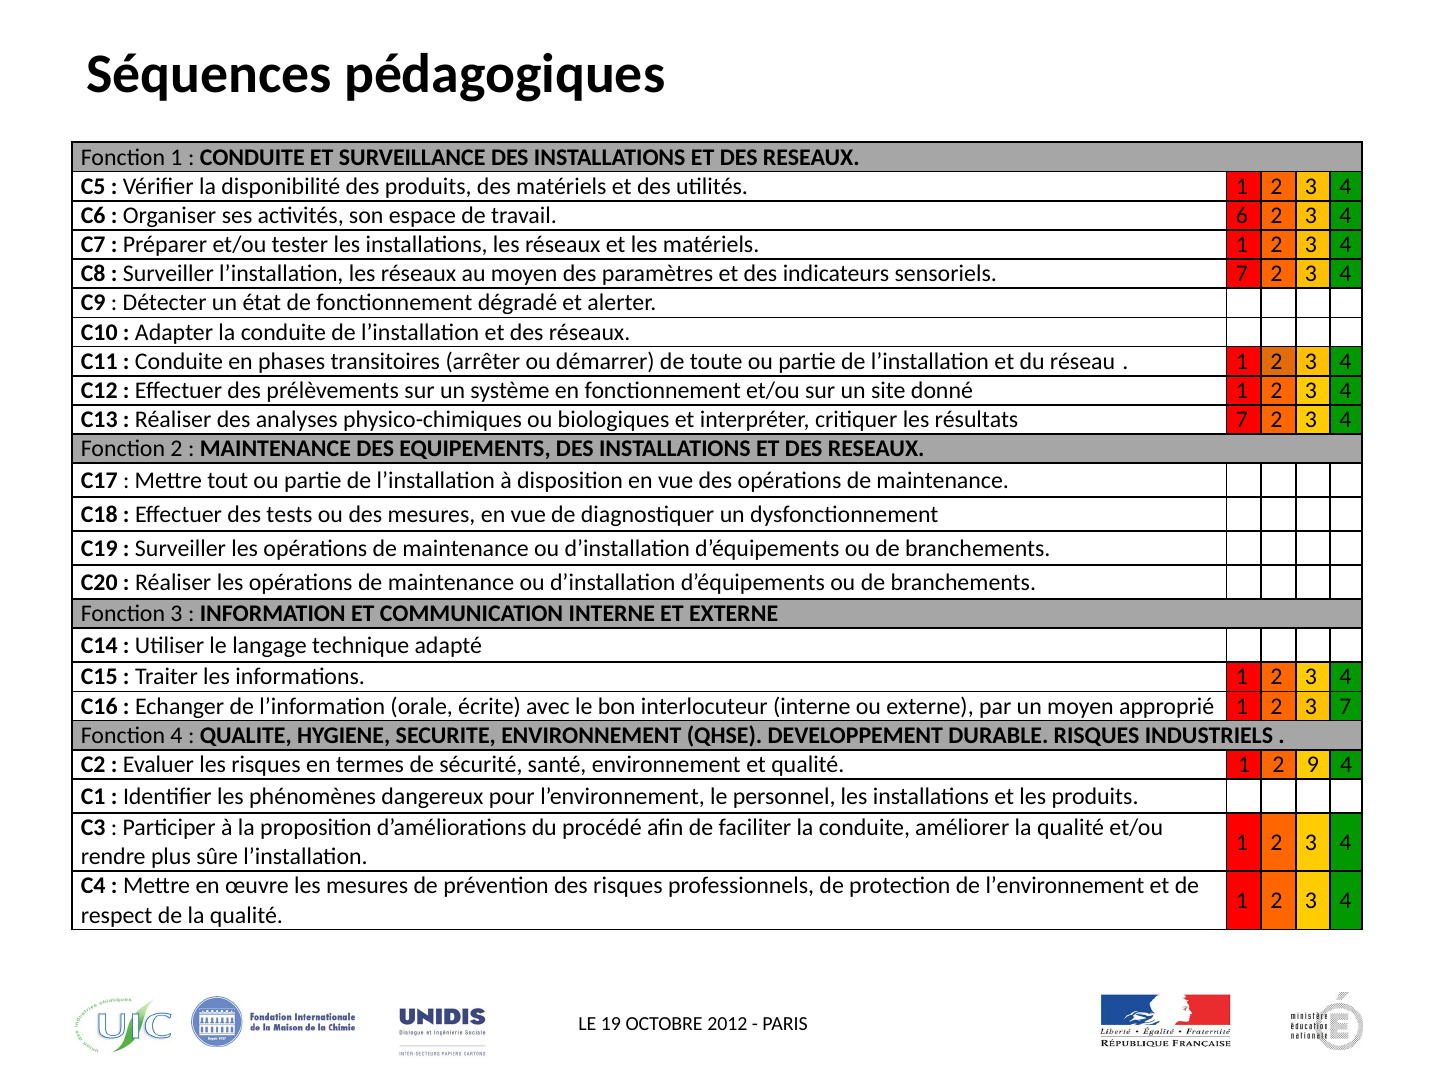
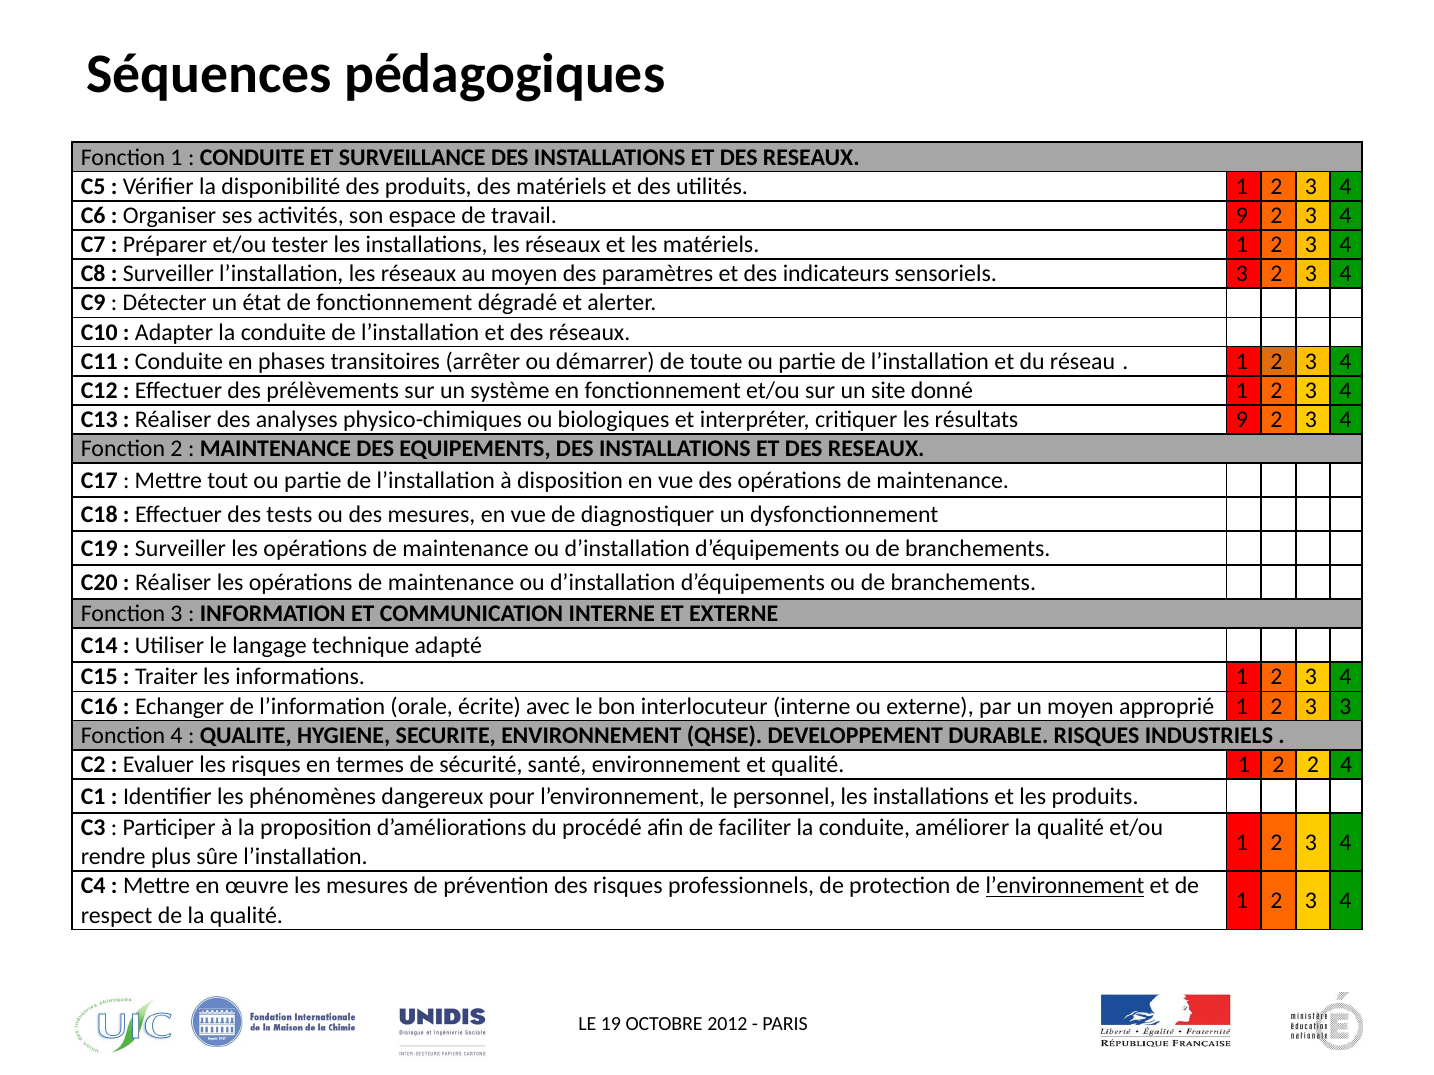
travail 6: 6 -> 9
sensoriels 7: 7 -> 3
résultats 7: 7 -> 9
3 7: 7 -> 3
2 9: 9 -> 2
l’environnement at (1065, 886) underline: none -> present
